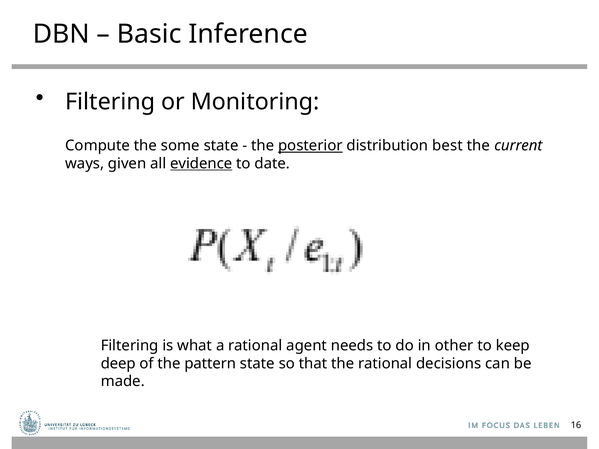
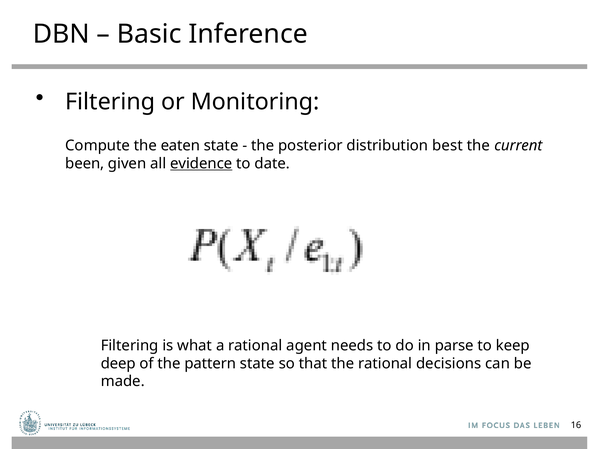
some: some -> eaten
posterior underline: present -> none
ways: ways -> been
other: other -> parse
